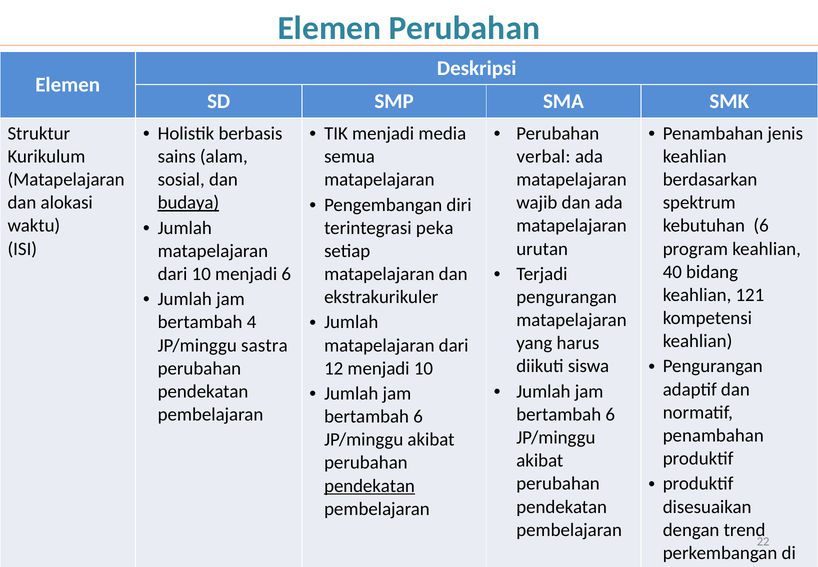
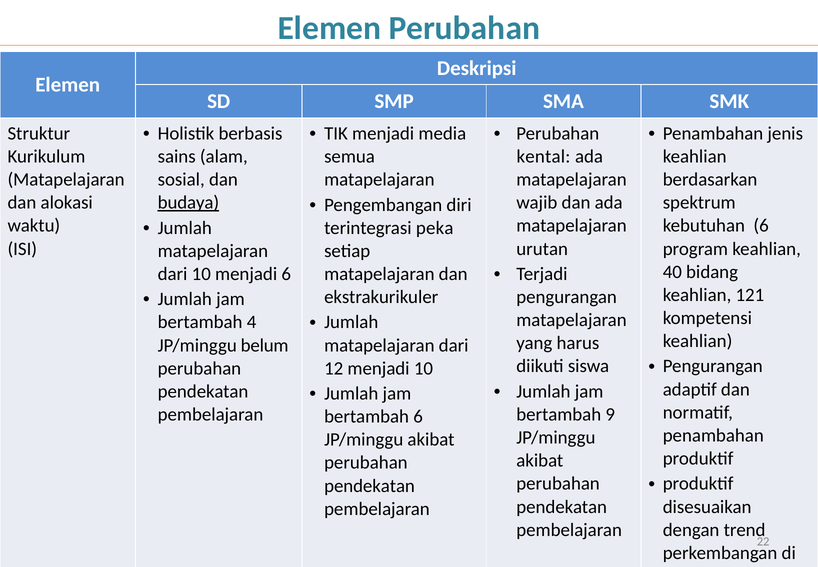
verbal: verbal -> kental
sastra: sastra -> belum
6 at (610, 414): 6 -> 9
pendekatan at (370, 485) underline: present -> none
